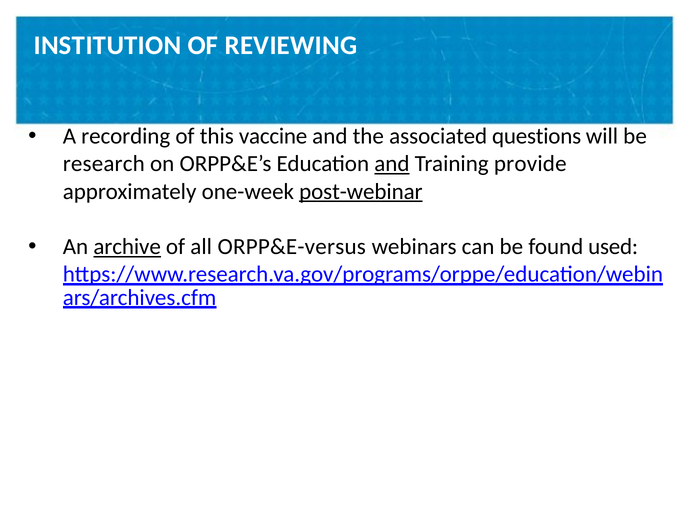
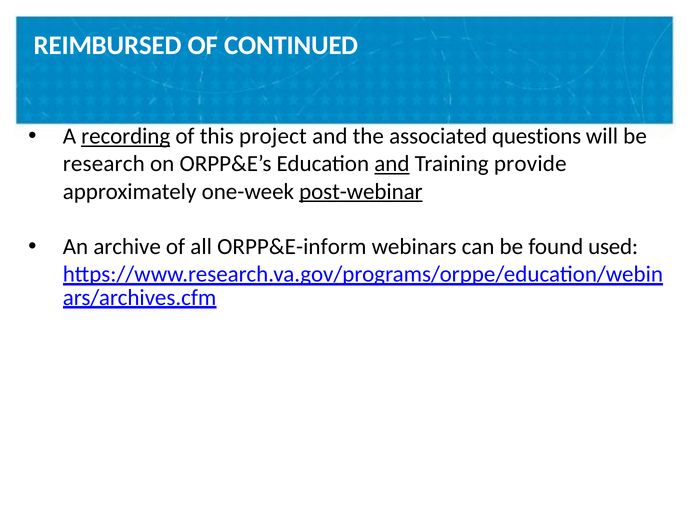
INSTITUTION: INSTITUTION -> REIMBURSED
REVIEWING: REVIEWING -> CONTINUED
recording underline: none -> present
vaccine: vaccine -> project
archive underline: present -> none
ORPP&E-versus: ORPP&E-versus -> ORPP&E-inform
